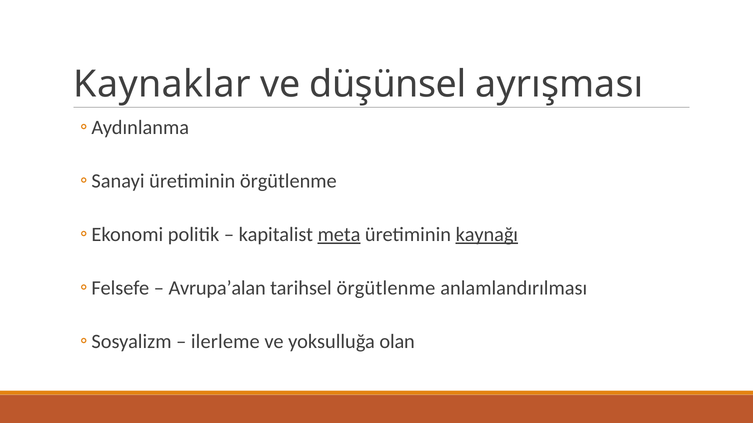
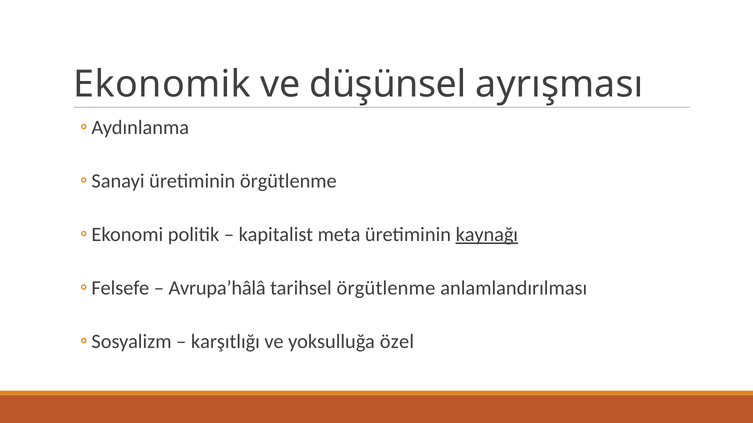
Kaynaklar: Kaynaklar -> Ekonomik
meta underline: present -> none
Avrupa’alan: Avrupa’alan -> Avrupa’hâlâ
ilerleme: ilerleme -> karşıtlığı
olan: olan -> özel
